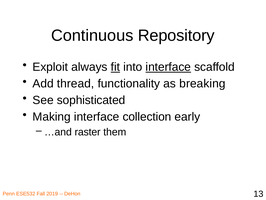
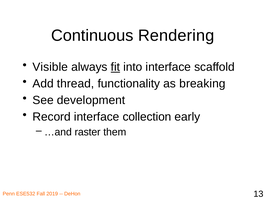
Repository: Repository -> Rendering
Exploit: Exploit -> Visible
interface at (168, 67) underline: present -> none
sophisticated: sophisticated -> development
Making: Making -> Record
